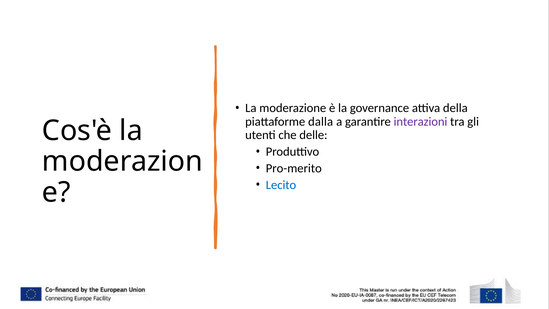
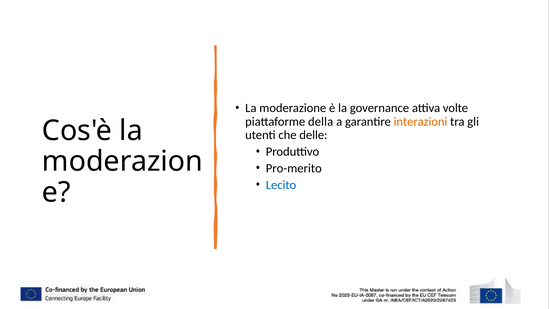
della: della -> volte
dalla: dalla -> della
interazioni colour: purple -> orange
